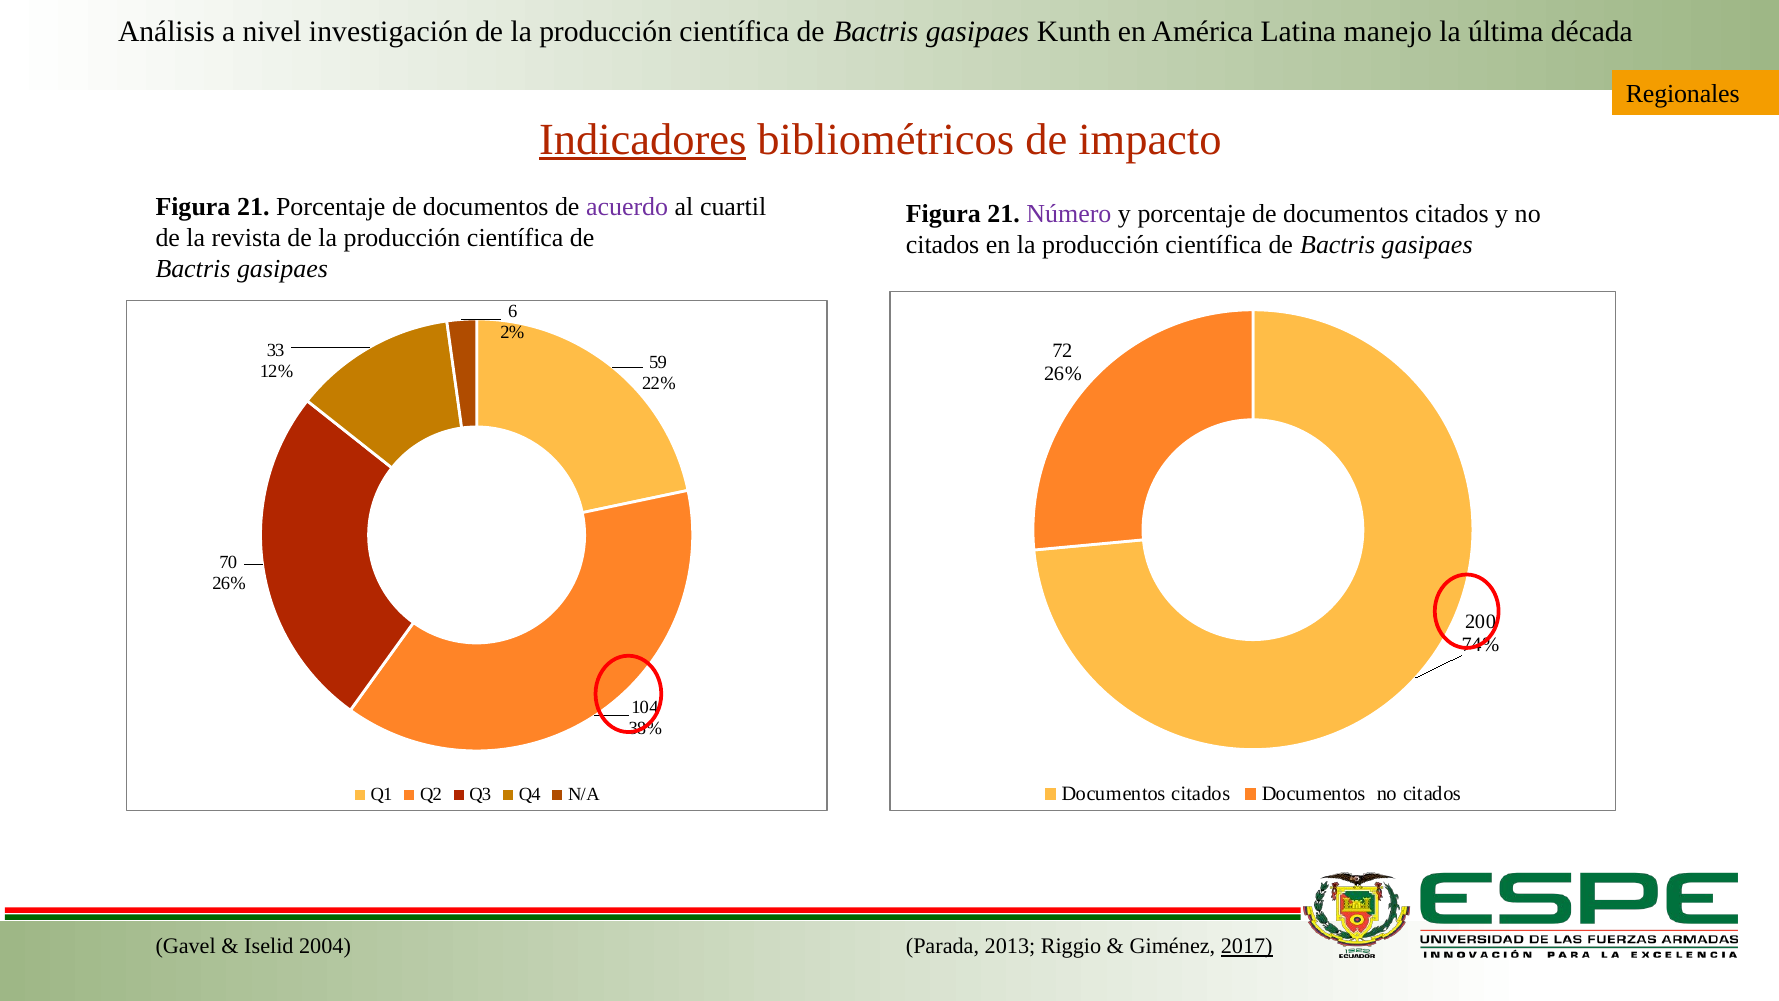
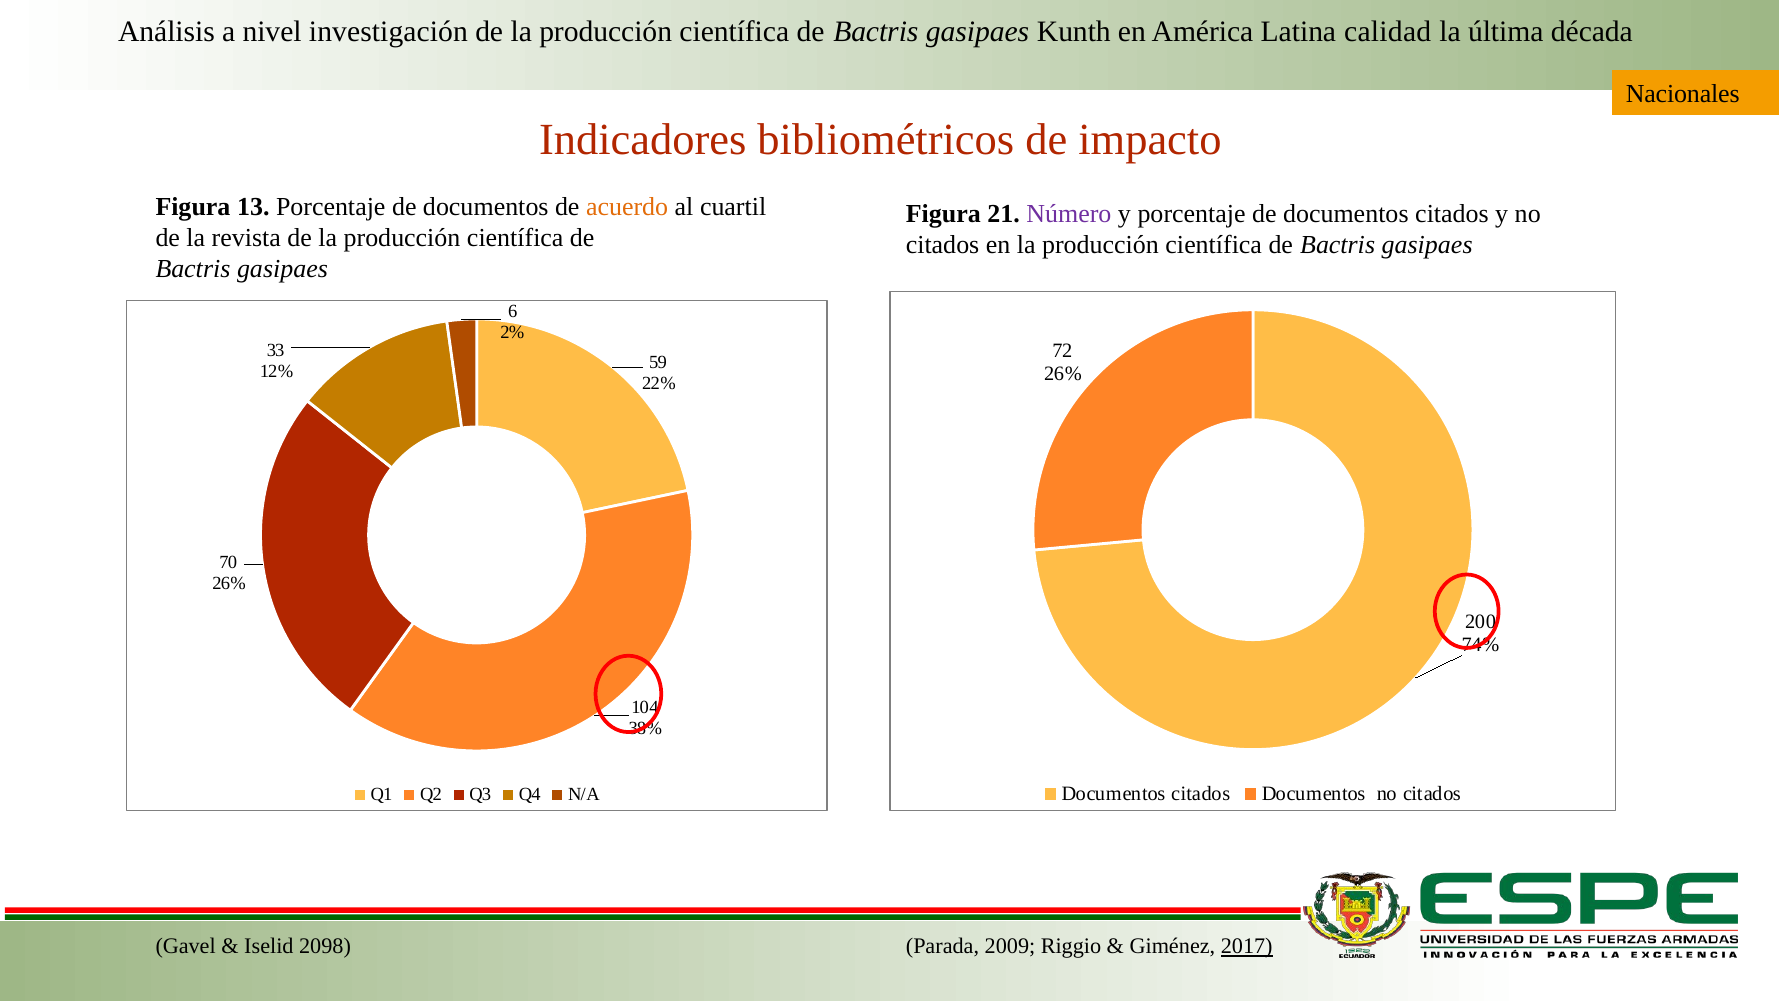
manejo: manejo -> calidad
Regionales: Regionales -> Nacionales
Indicadores underline: present -> none
21 at (253, 207): 21 -> 13
acuerdo colour: purple -> orange
2004: 2004 -> 2098
2013: 2013 -> 2009
